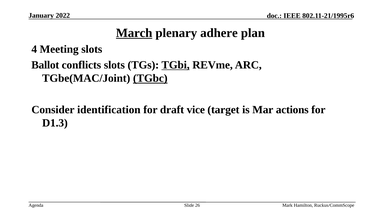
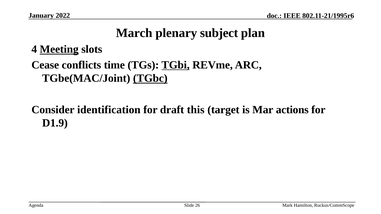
March underline: present -> none
adhere: adhere -> subject
Meeting underline: none -> present
Ballot: Ballot -> Cease
conflicts slots: slots -> time
vice: vice -> this
D1.3: D1.3 -> D1.9
